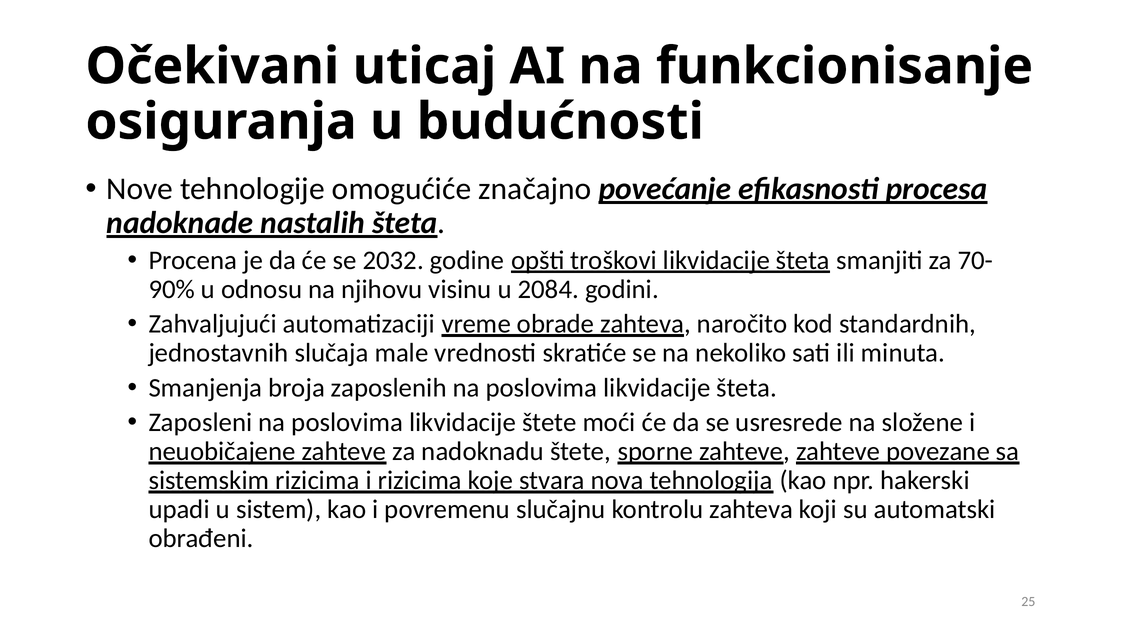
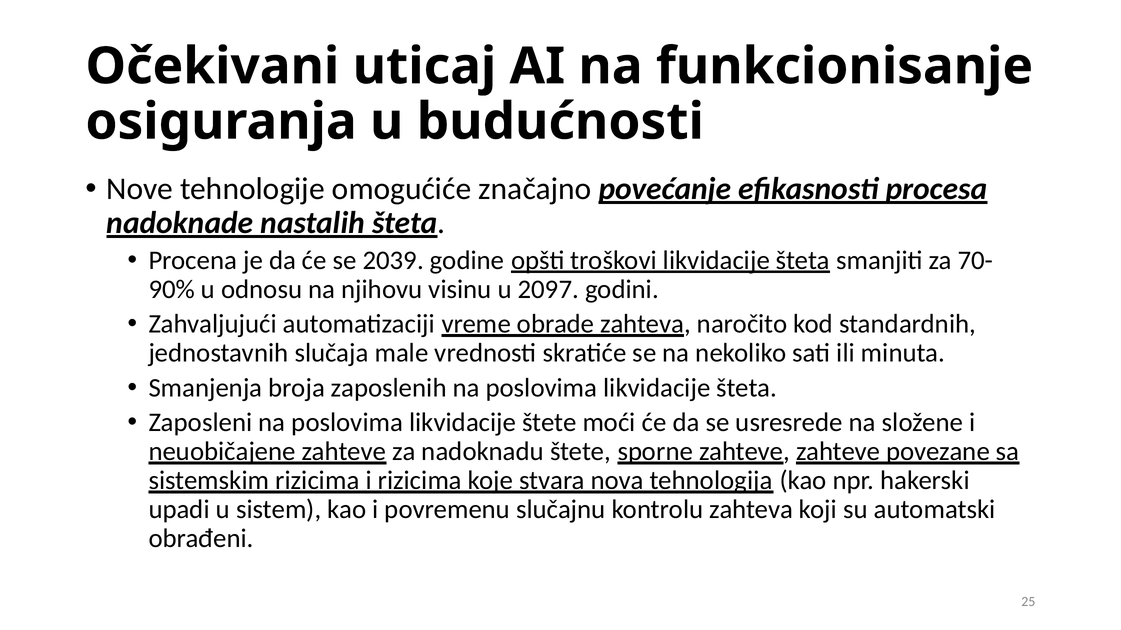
2032: 2032 -> 2039
2084: 2084 -> 2097
